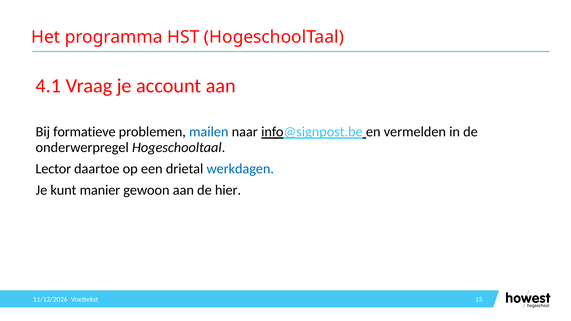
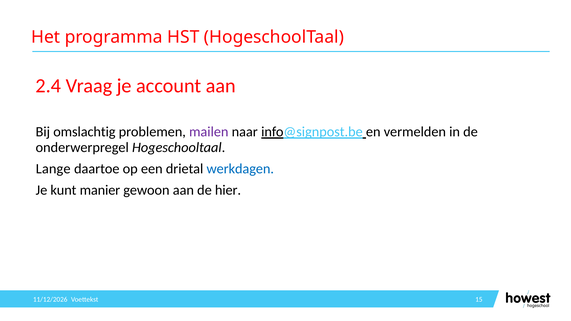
4.1: 4.1 -> 2.4
formatieve: formatieve -> omslachtig
mailen colour: blue -> purple
Lector: Lector -> Lange
